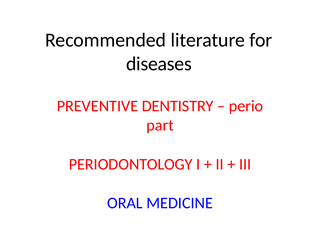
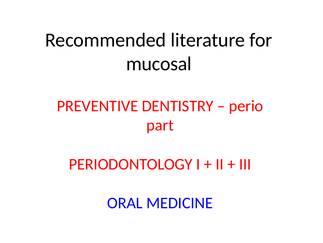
diseases: diseases -> mucosal
